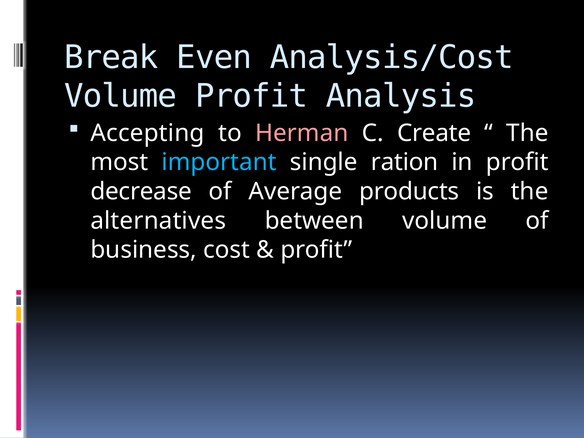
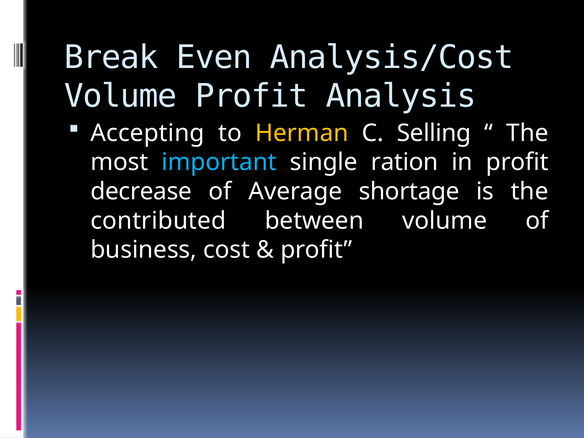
Herman colour: pink -> yellow
Create: Create -> Selling
products: products -> shortage
alternatives: alternatives -> contributed
